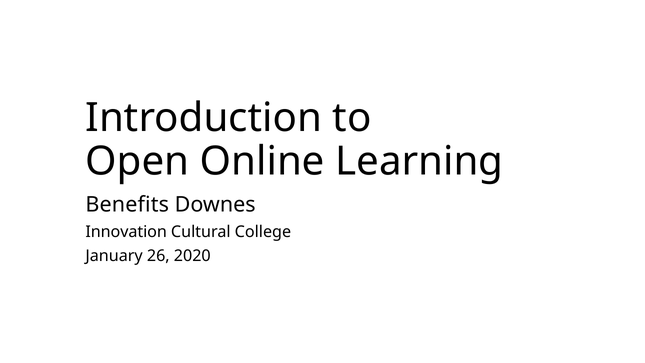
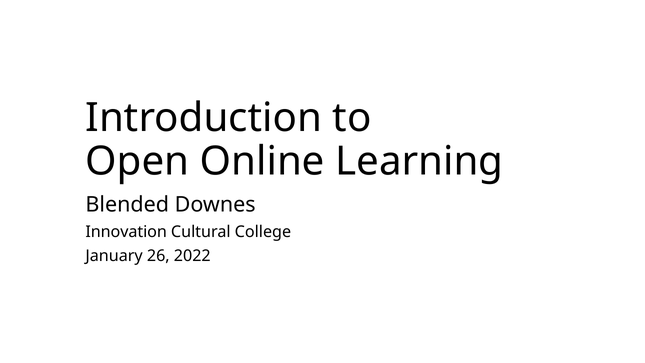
Benefits: Benefits -> Blended
2020: 2020 -> 2022
